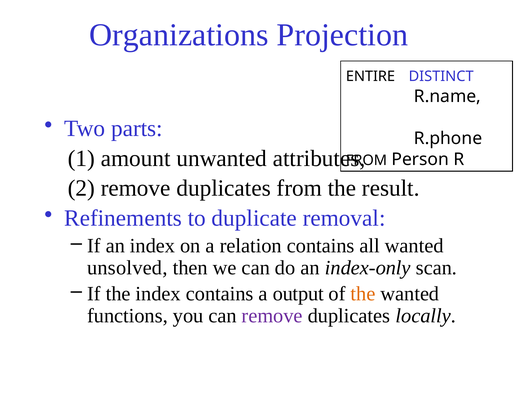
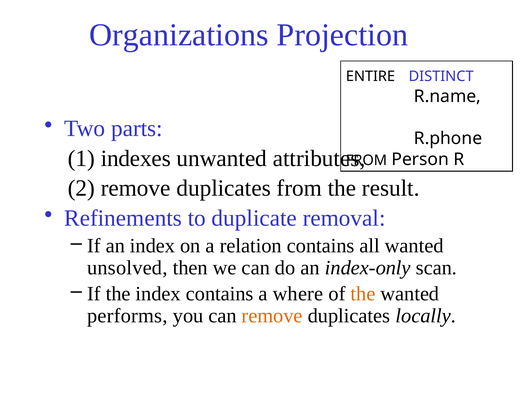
amount: amount -> indexes
output: output -> where
functions: functions -> performs
remove at (272, 316) colour: purple -> orange
